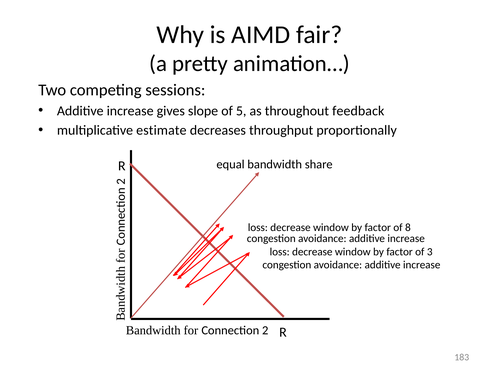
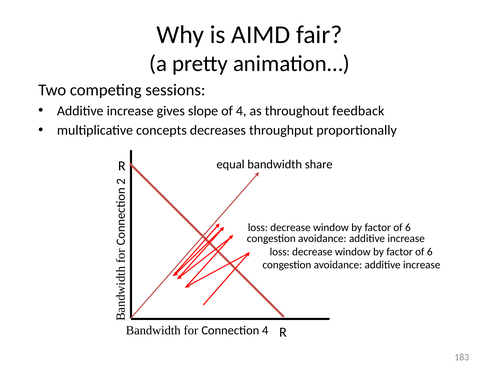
of 5: 5 -> 4
estimate: estimate -> concepts
8 at (408, 228): 8 -> 6
3 at (430, 252): 3 -> 6
Connection 2: 2 -> 4
